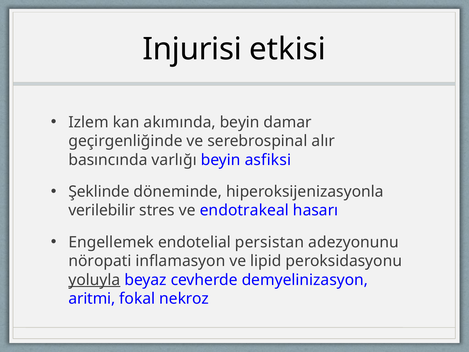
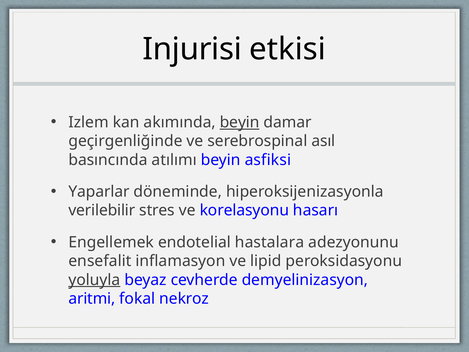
beyin at (240, 122) underline: none -> present
alır: alır -> asıl
varlığı: varlığı -> atılımı
Şeklinde: Şeklinde -> Yaparlar
endotrakeal: endotrakeal -> korelasyonu
persistan: persistan -> hastalara
nöropati: nöropati -> ensefalit
